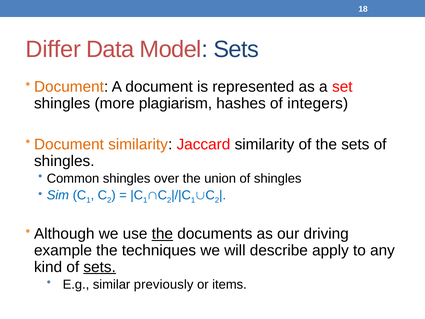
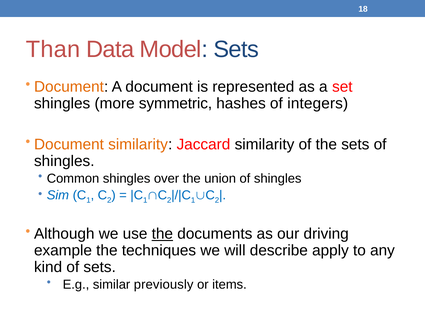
Differ: Differ -> Than
plagiarism: plagiarism -> symmetric
sets at (100, 267) underline: present -> none
